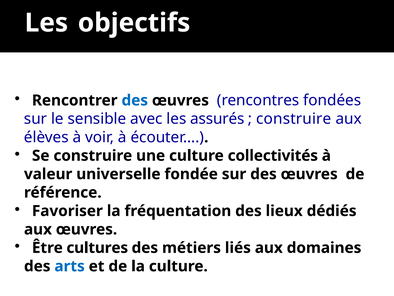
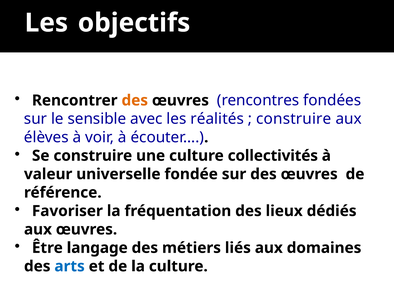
des at (135, 100) colour: blue -> orange
assurés: assurés -> réalités
cultures: cultures -> langage
